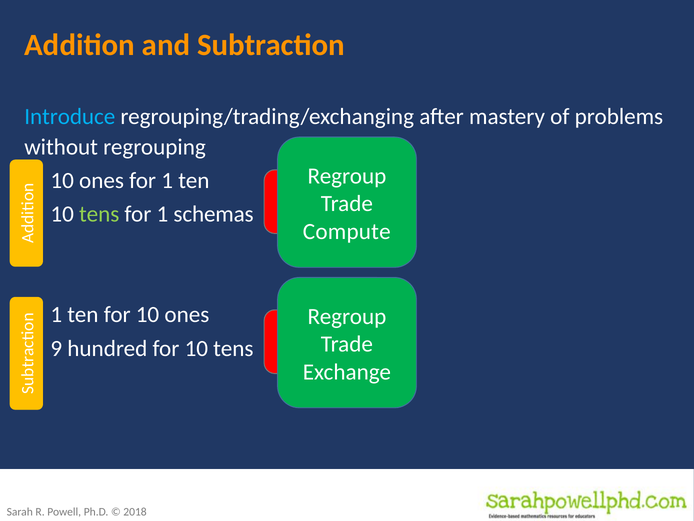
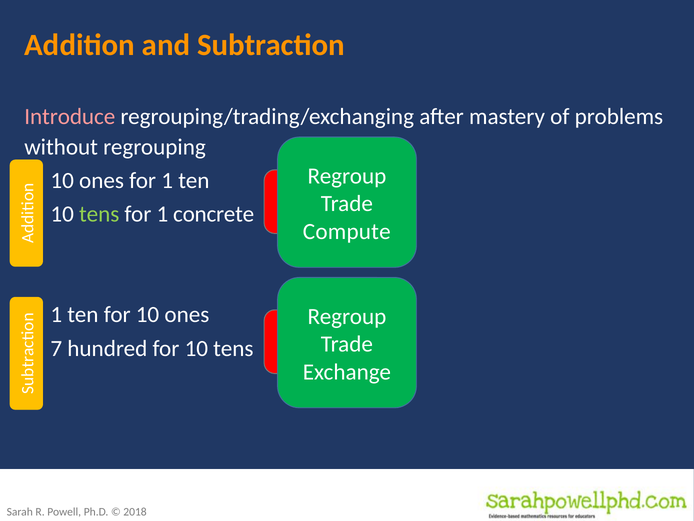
Introduce colour: light blue -> pink
schemas: schemas -> concrete
9: 9 -> 7
